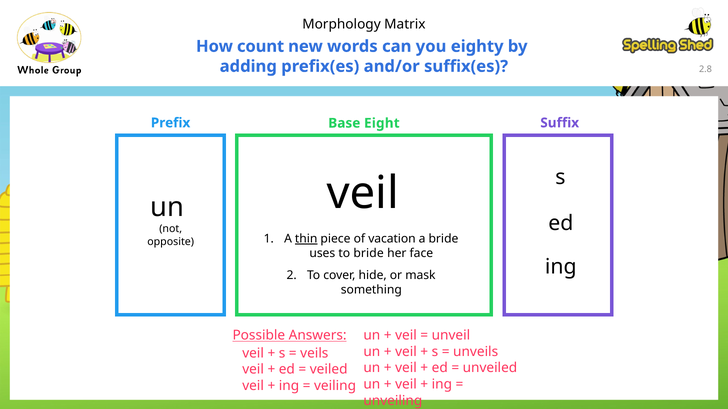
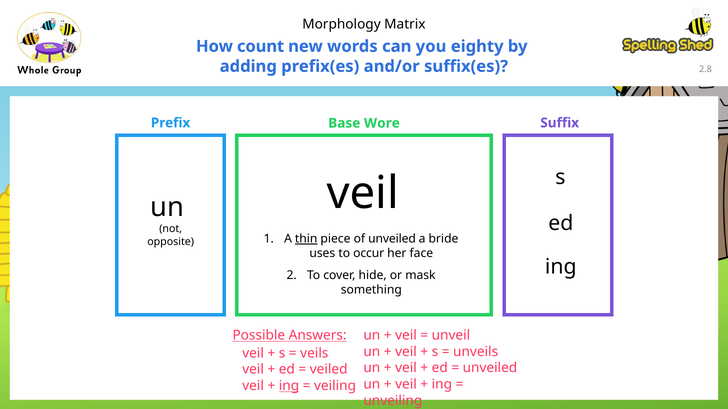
Eight: Eight -> Wore
of vacation: vacation -> unveiled
to bride: bride -> occur
ing at (289, 386) underline: none -> present
